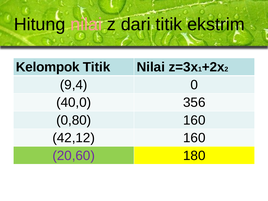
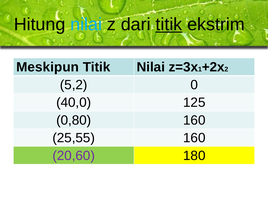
nilai at (86, 24) colour: pink -> light blue
titik at (169, 24) underline: none -> present
Kelompok: Kelompok -> Meskipun
9,4: 9,4 -> 5,2
356: 356 -> 125
42,12: 42,12 -> 25,55
